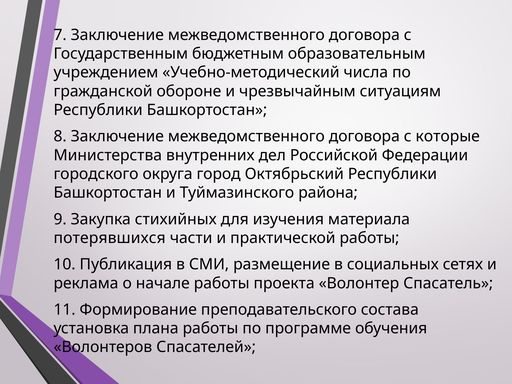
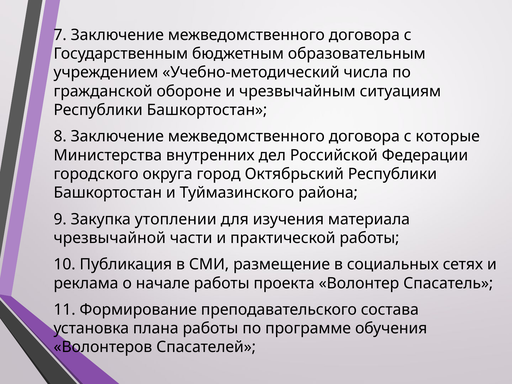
стихийных: стихийных -> утоплении
потерявшихся: потерявшихся -> чрезвычайной
